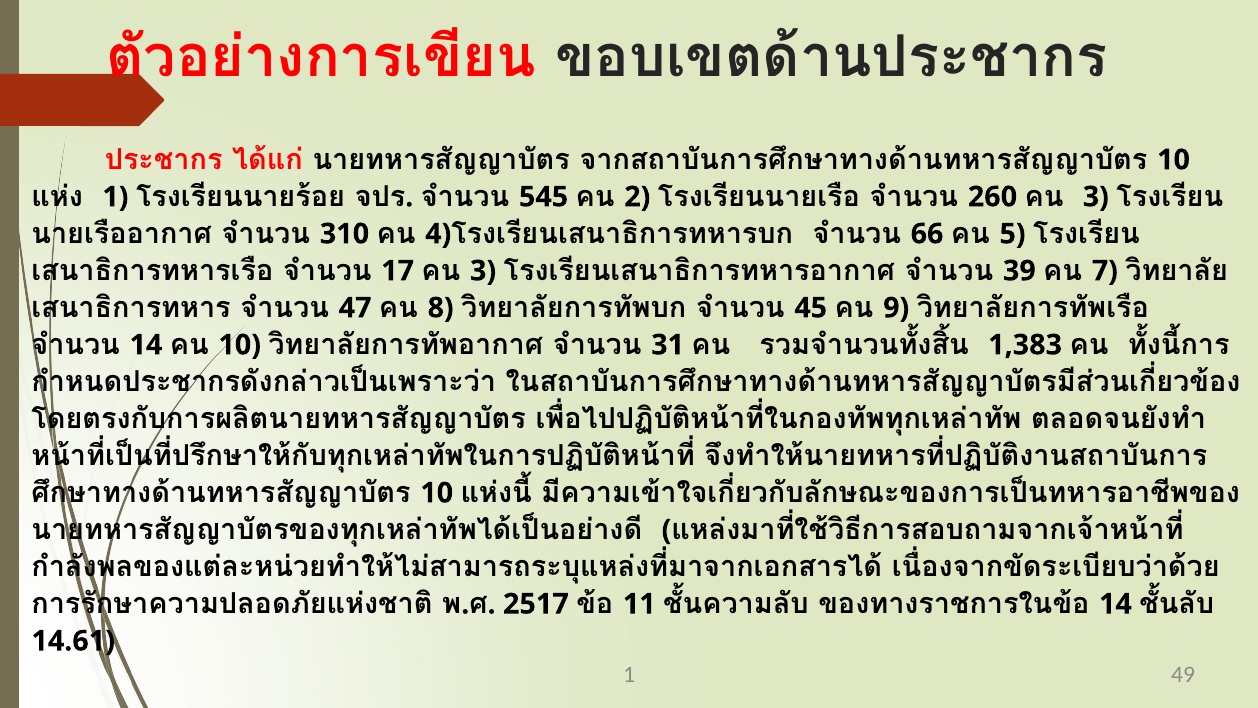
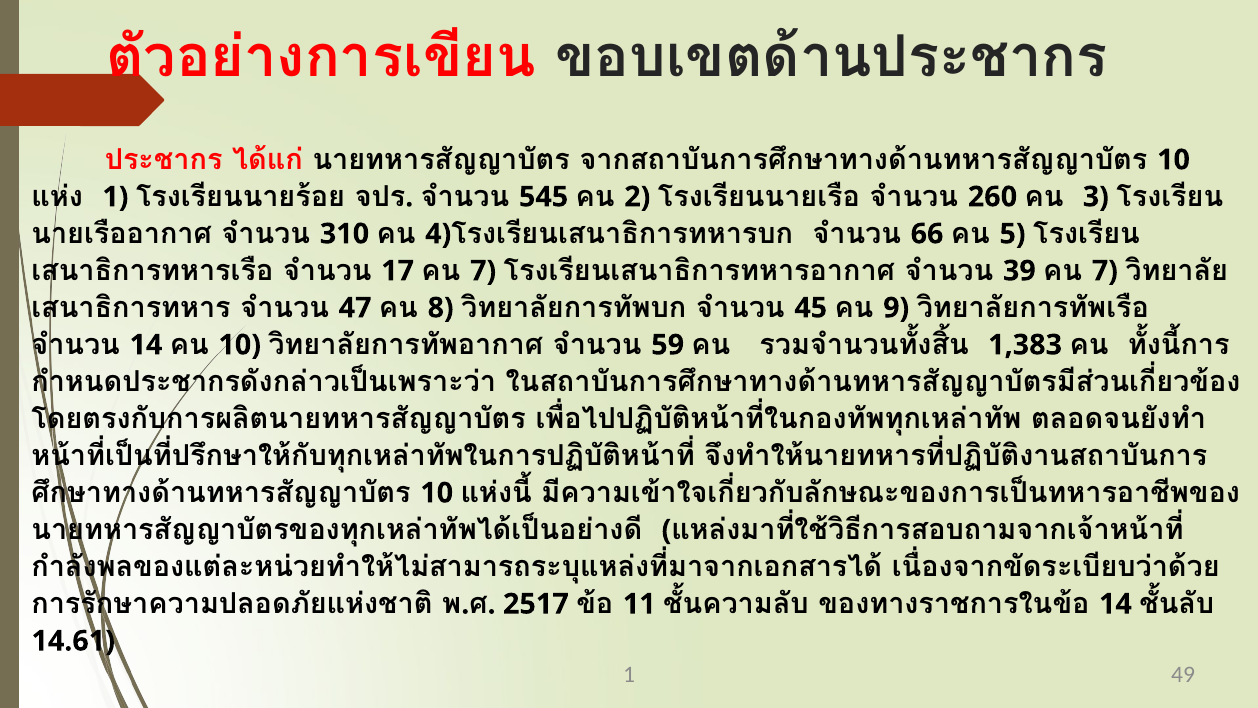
3 at (483, 271): 3 -> 7
31: 31 -> 59
